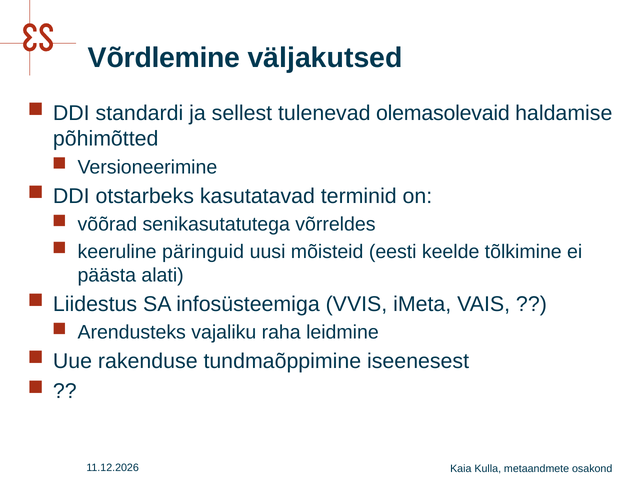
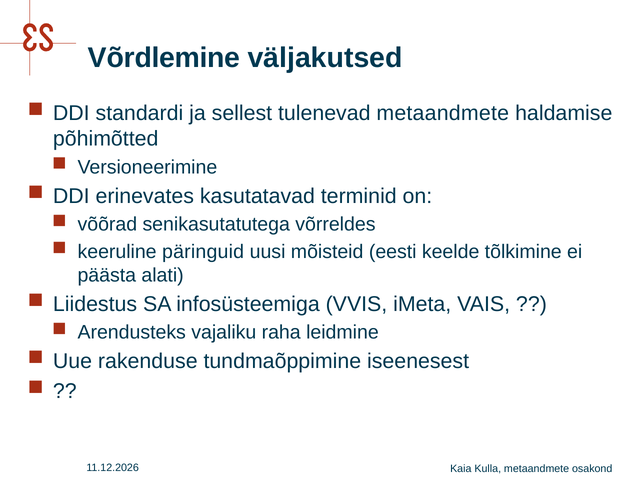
tulenevad olemasolevaid: olemasolevaid -> metaandmete
otstarbeks: otstarbeks -> erinevates
